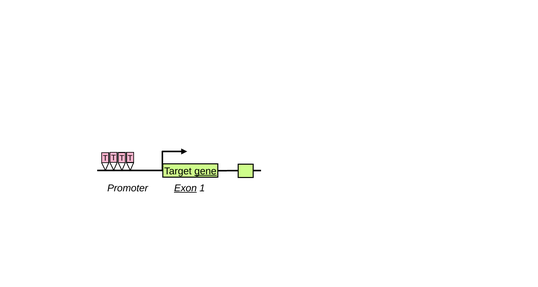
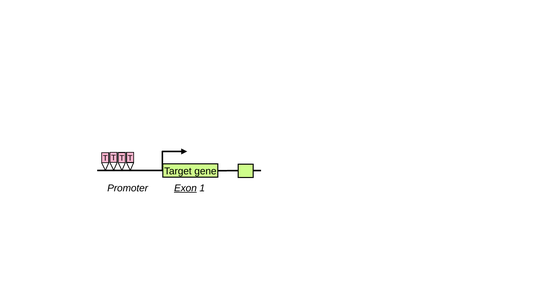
gene underline: present -> none
